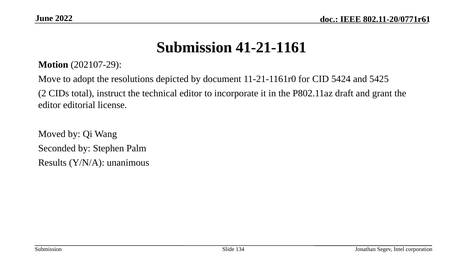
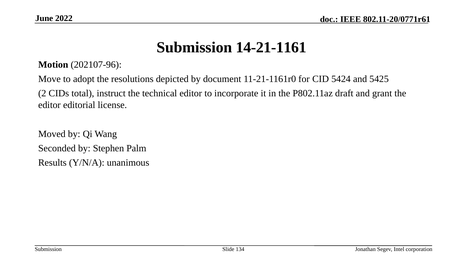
41-21-1161: 41-21-1161 -> 14-21-1161
202107-29: 202107-29 -> 202107-96
